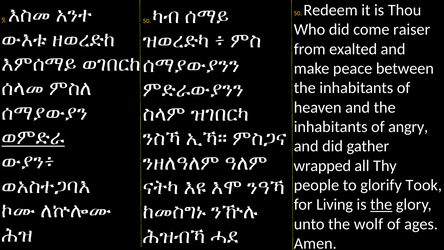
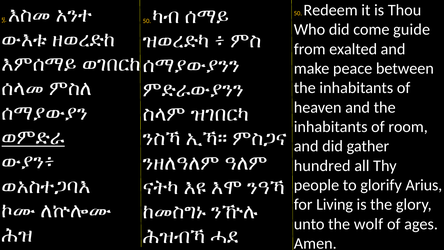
raiser: raiser -> guide
angry: angry -> room
wrapped: wrapped -> hundred
Took: Took -> Arius
the at (381, 204) underline: present -> none
